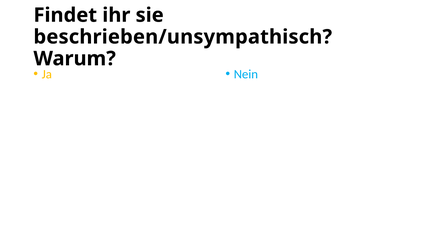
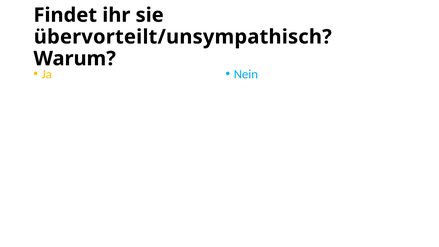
beschrieben/unsympathisch: beschrieben/unsympathisch -> übervorteilt/unsympathisch
